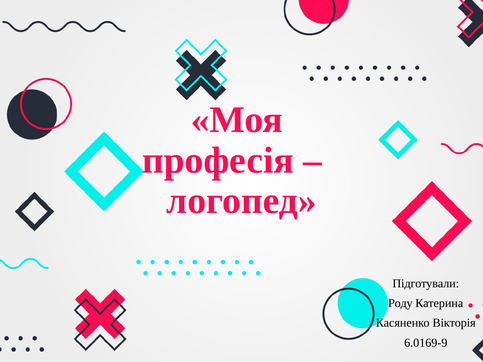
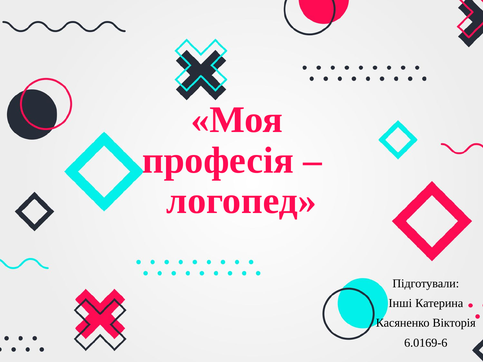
Роду: Роду -> Інші
6.0169-9: 6.0169-9 -> 6.0169-6
